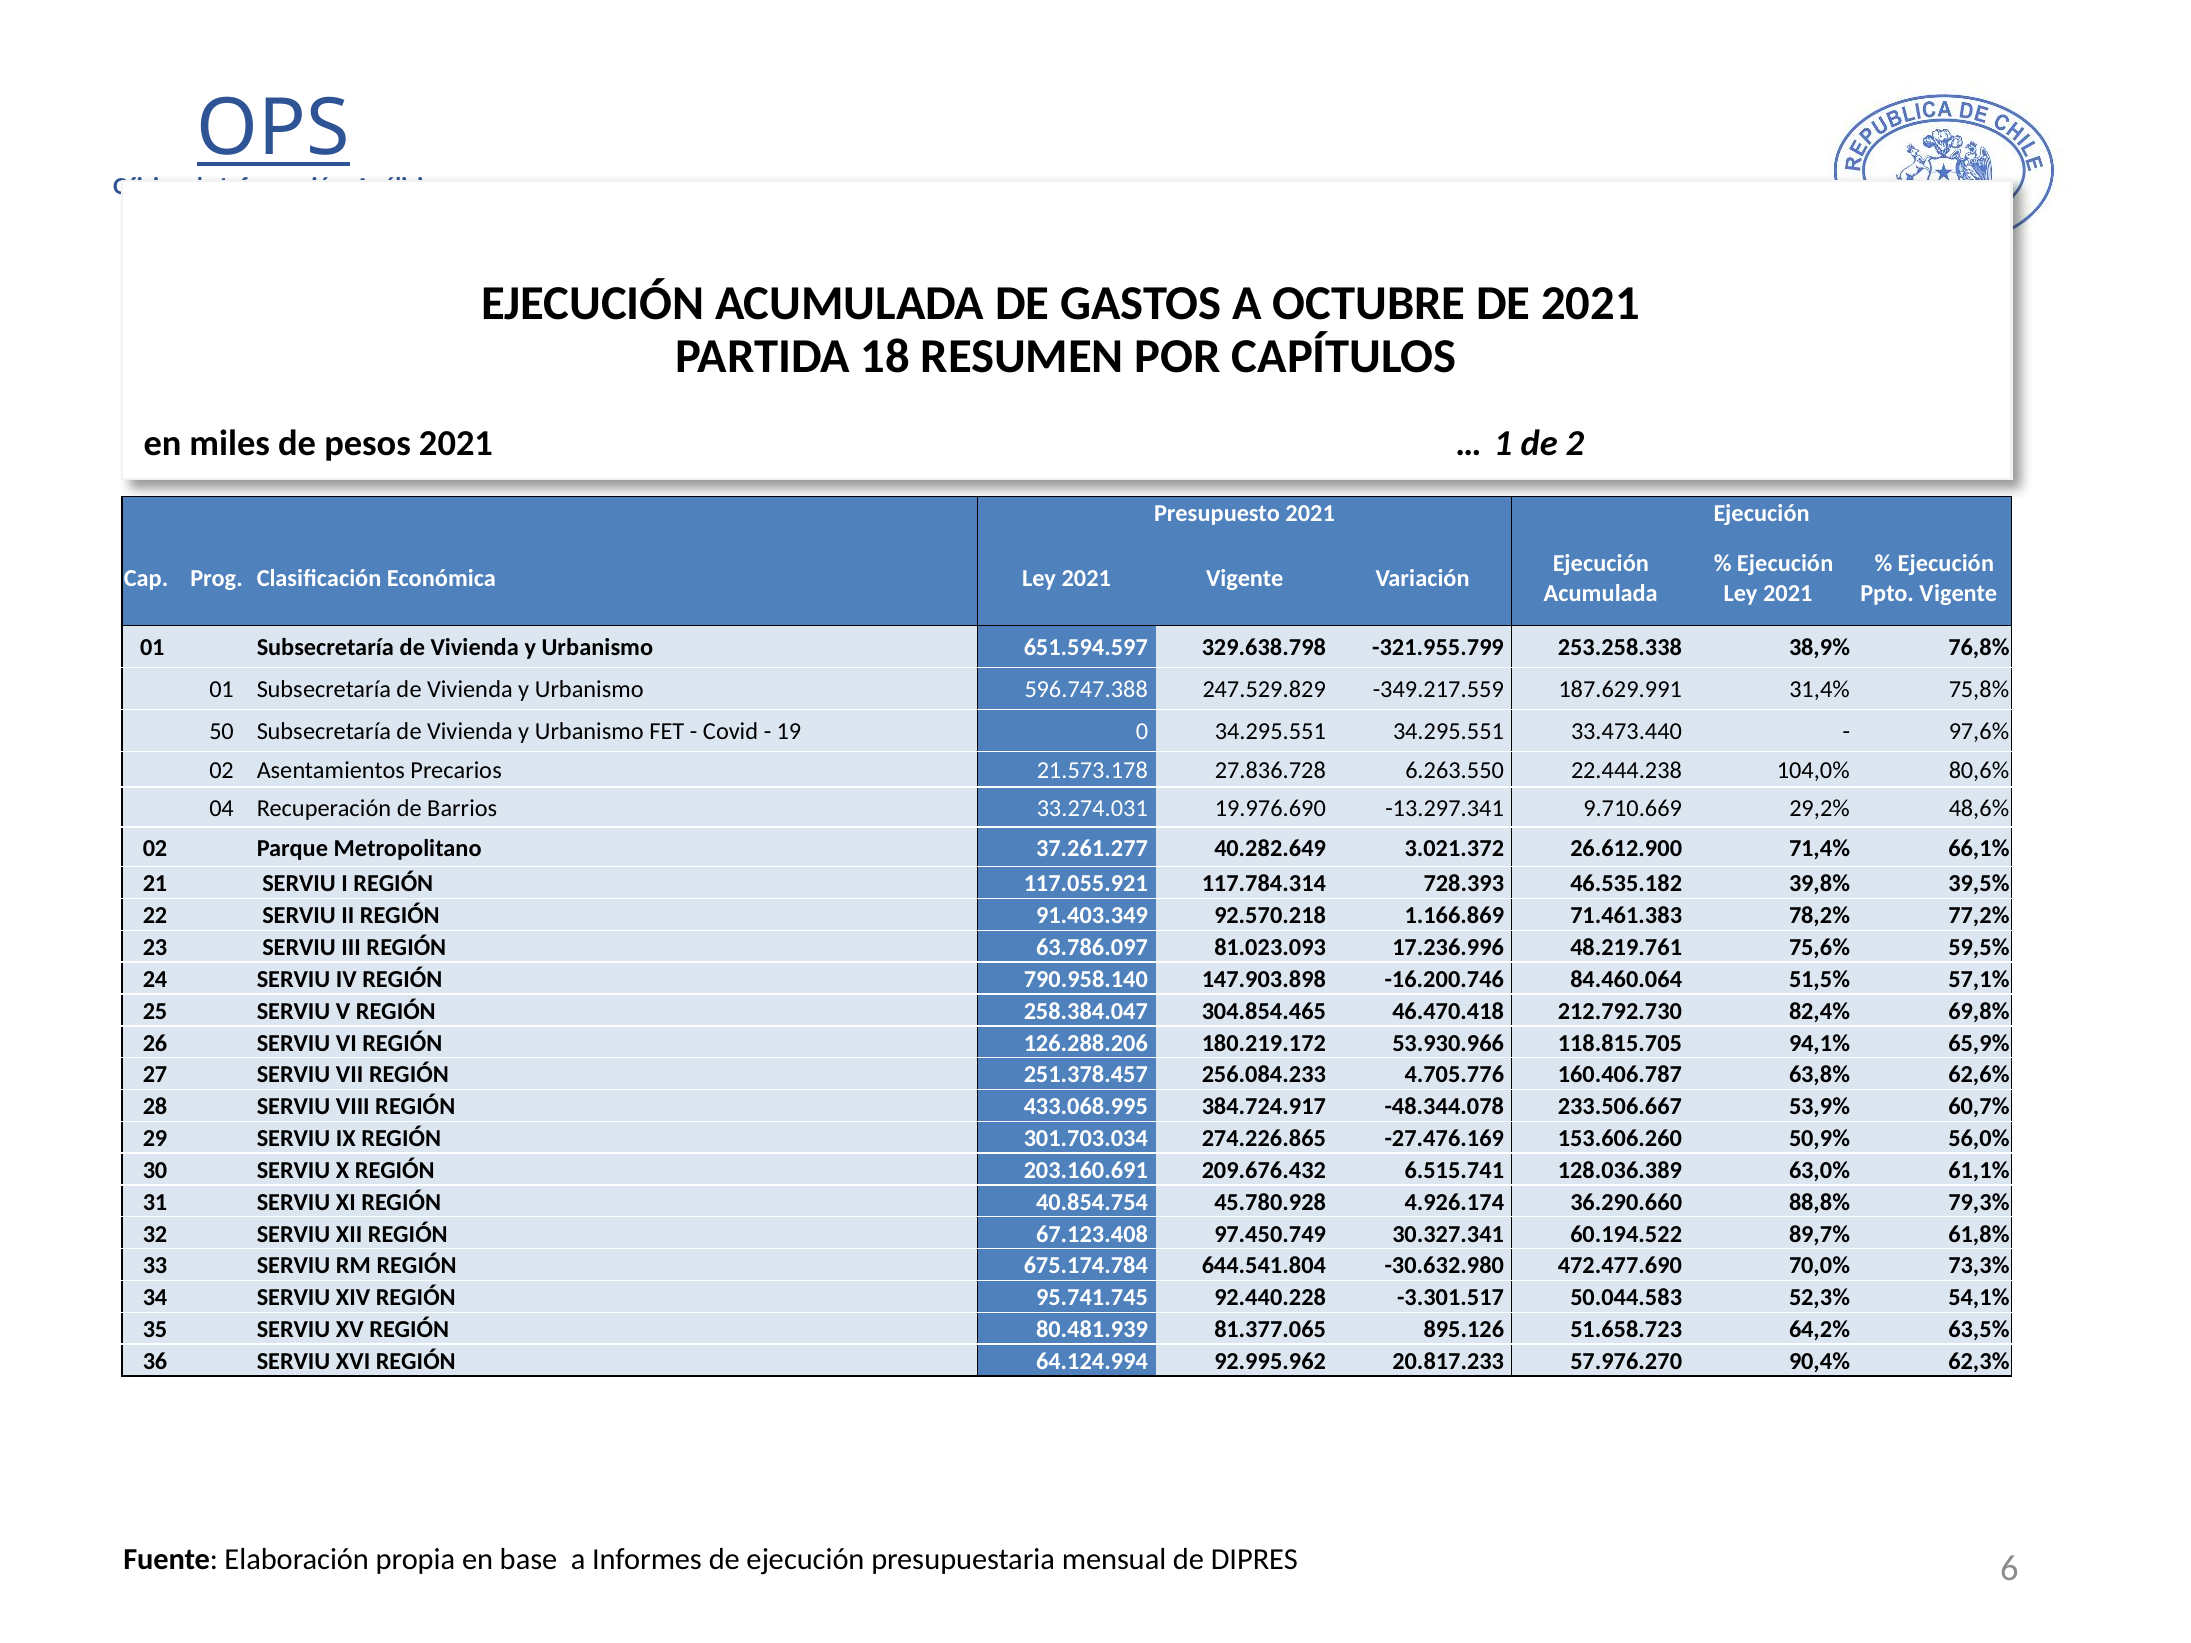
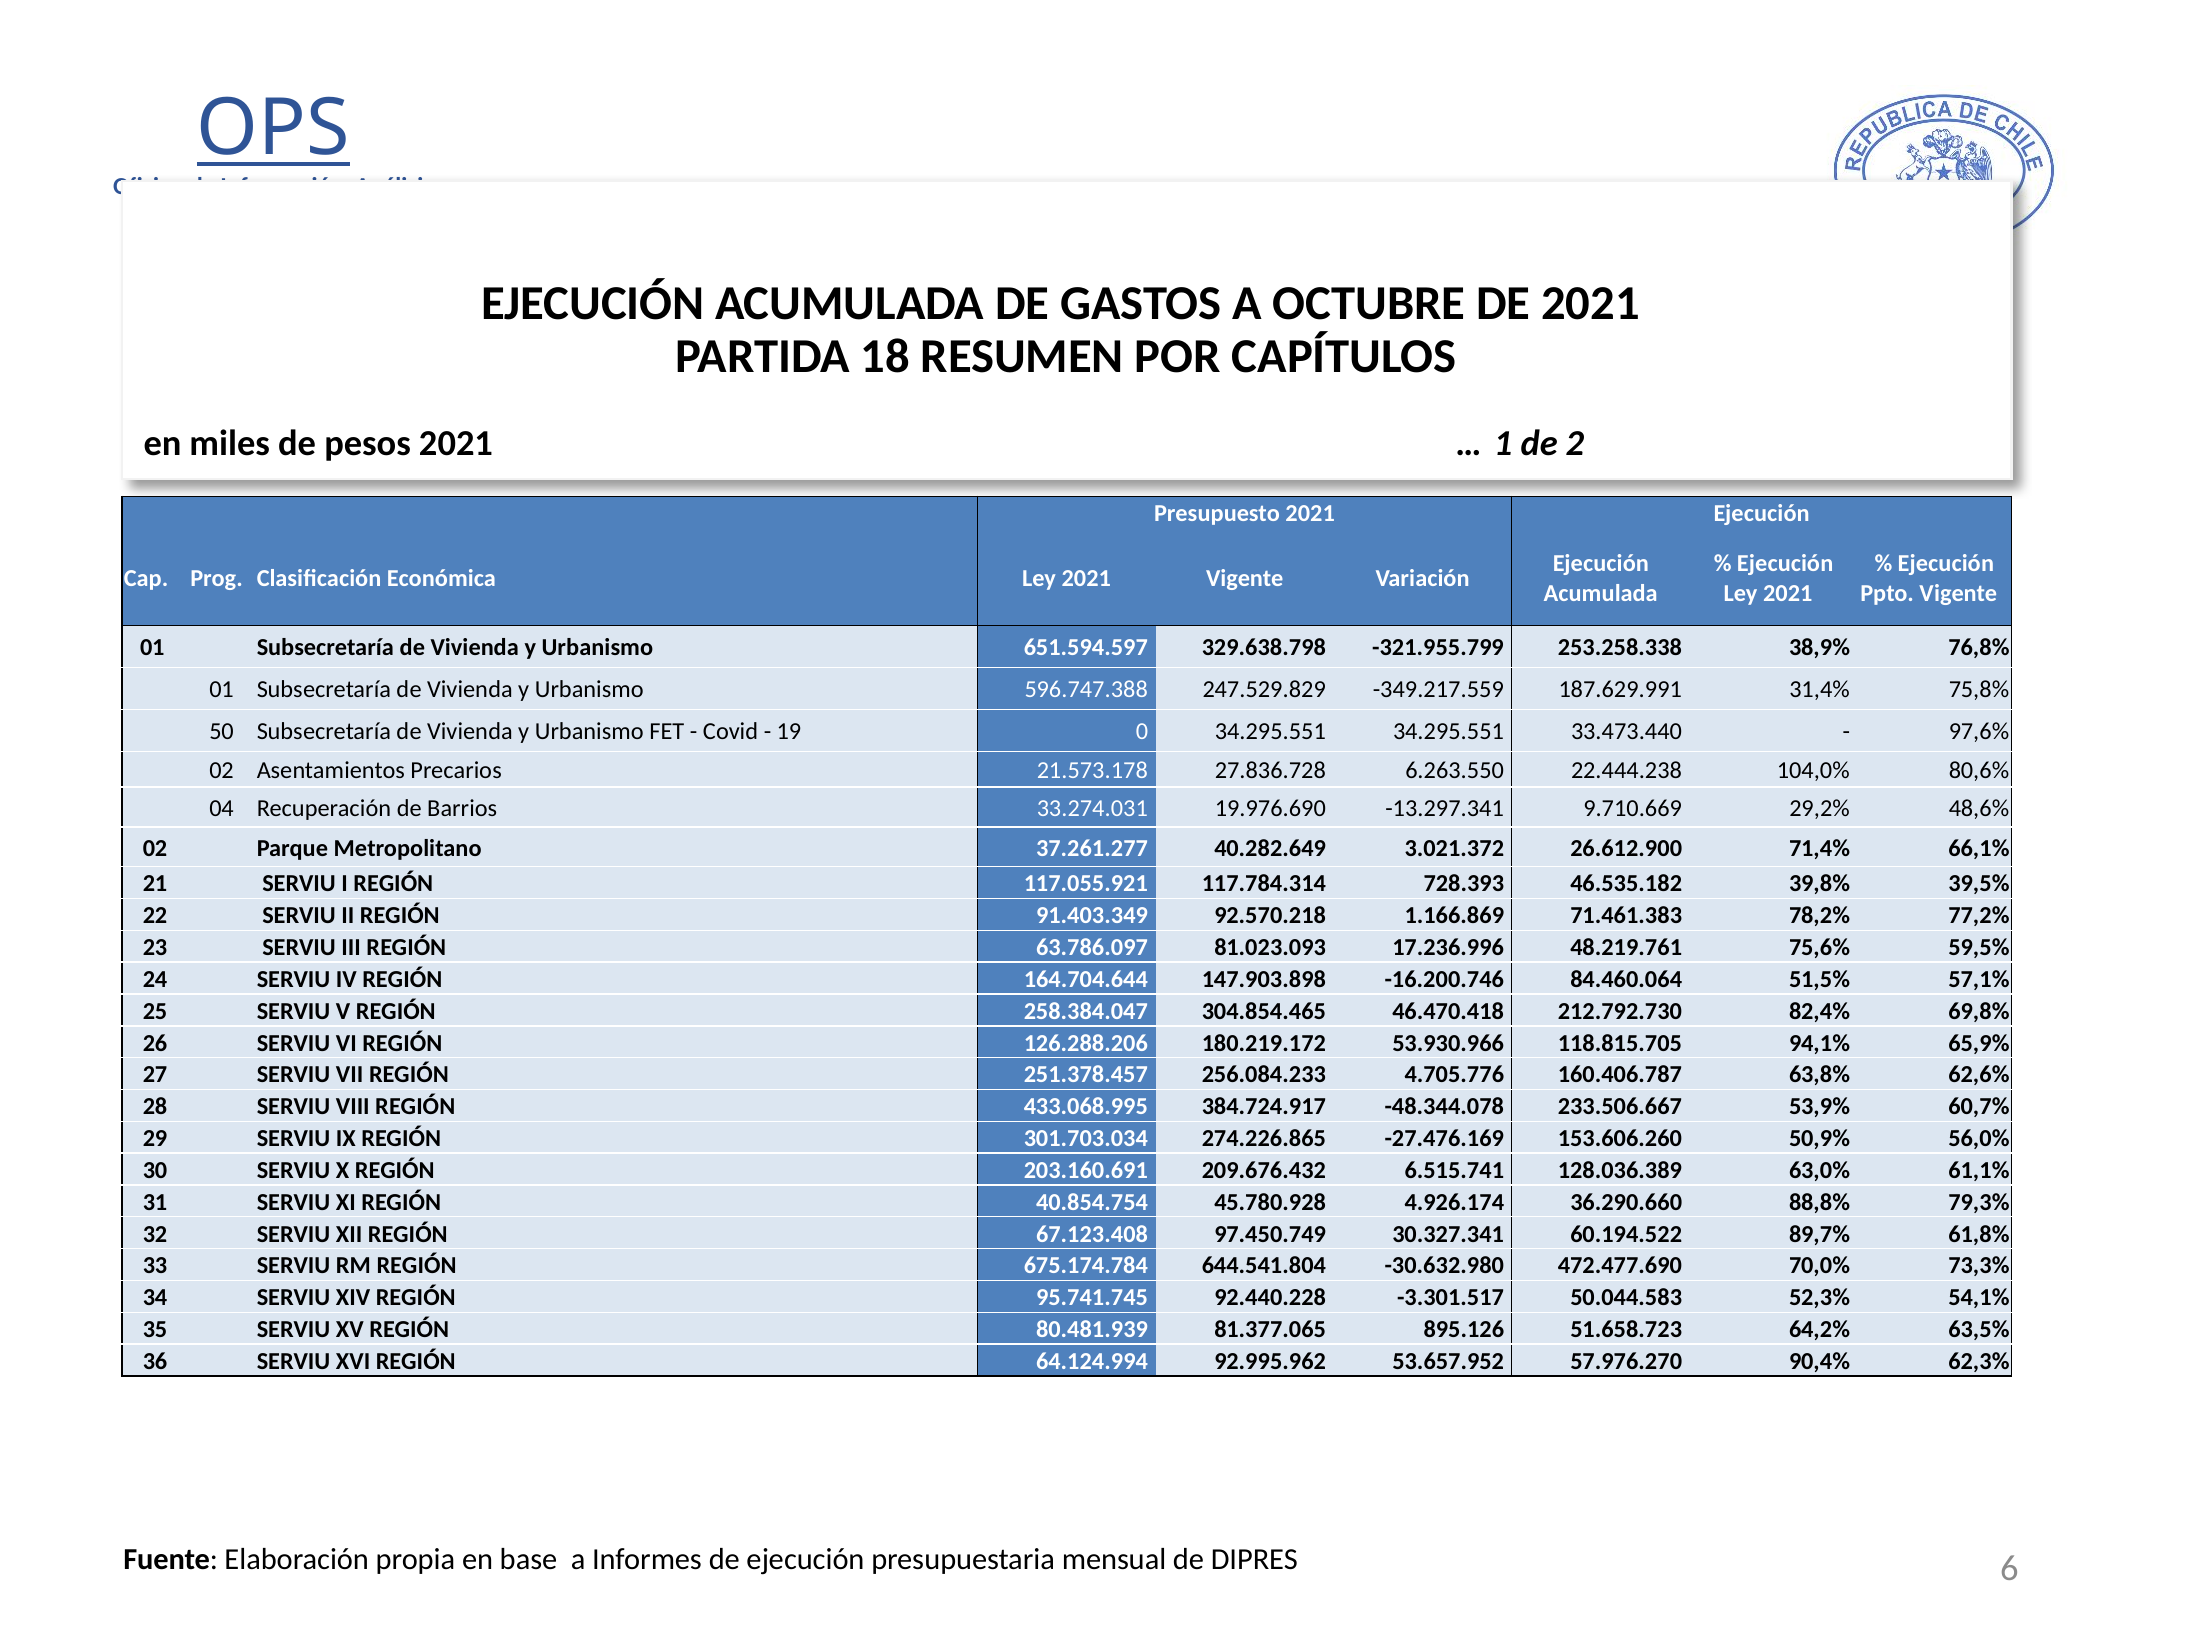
790.958.140: 790.958.140 -> 164.704.644
20.817.233: 20.817.233 -> 53.657.952
